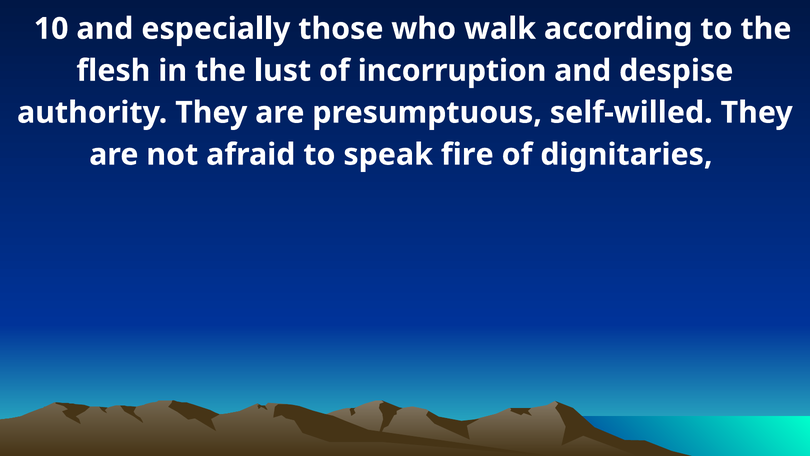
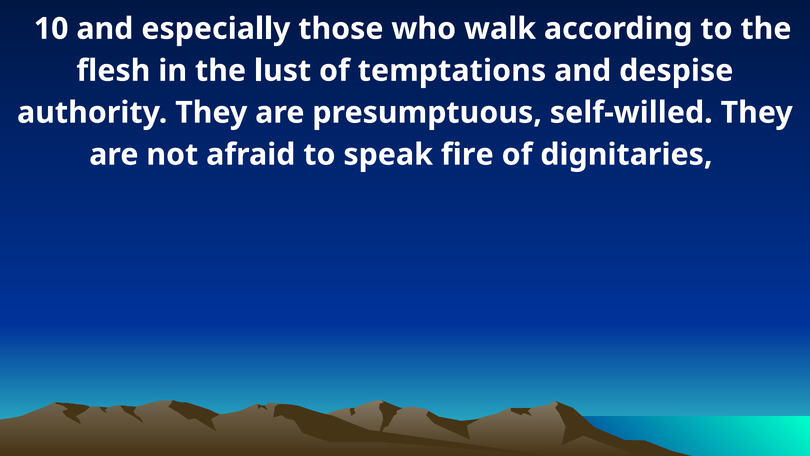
incorruption: incorruption -> temptations
